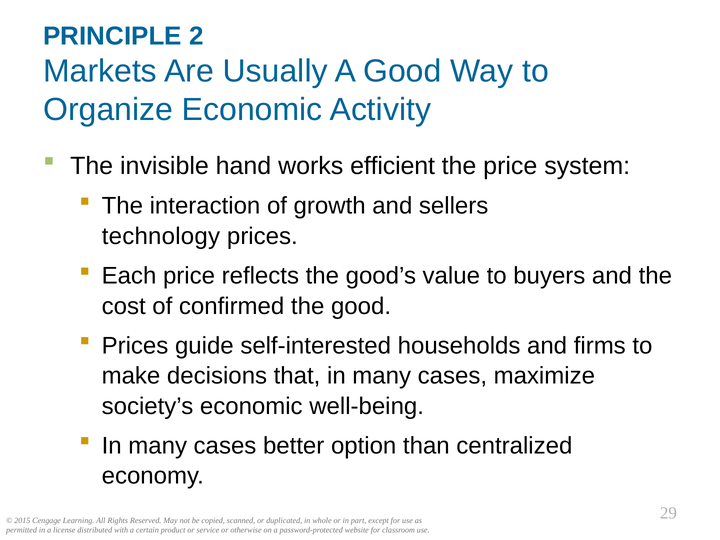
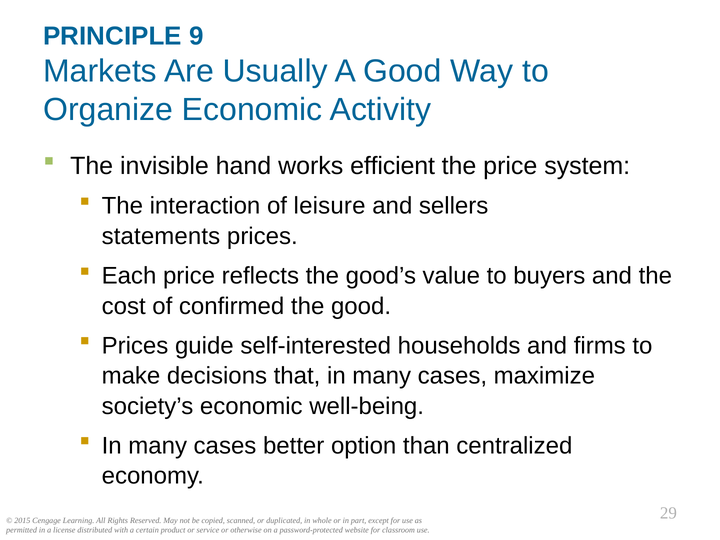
2: 2 -> 9
growth: growth -> leisure
technology: technology -> statements
